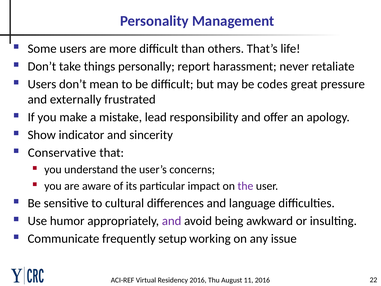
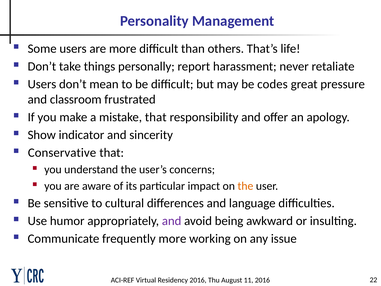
externally: externally -> classroom
mistake lead: lead -> that
the at (245, 186) colour: purple -> orange
frequently setup: setup -> more
